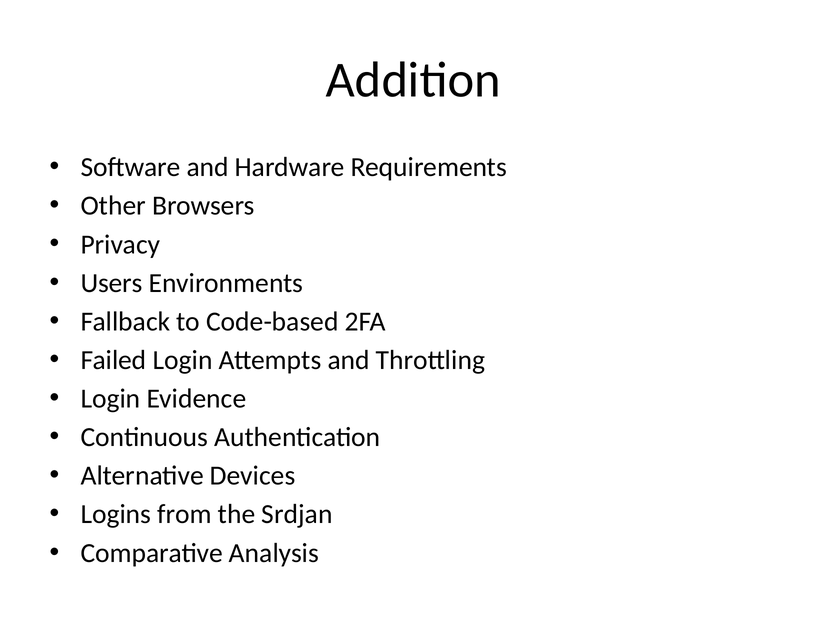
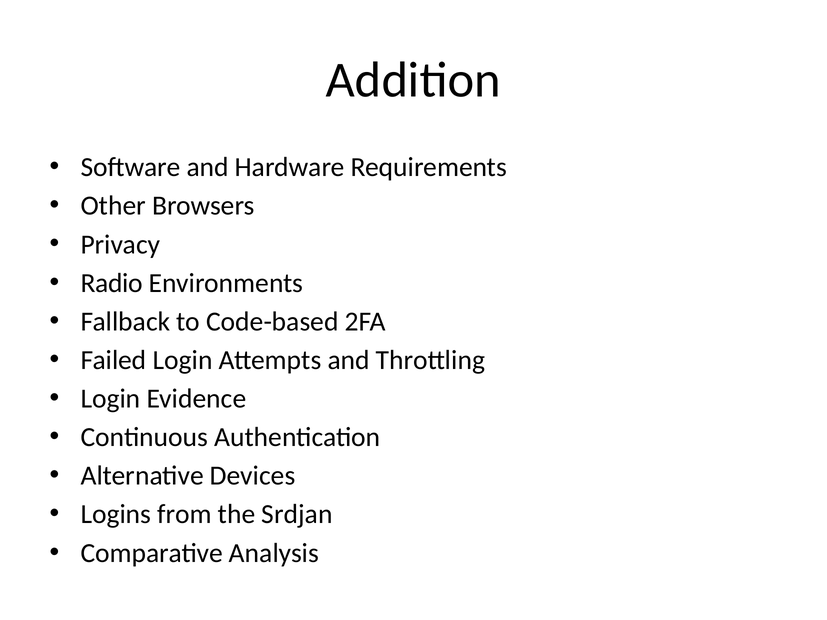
Users: Users -> Radio
